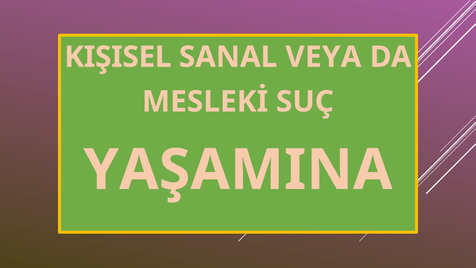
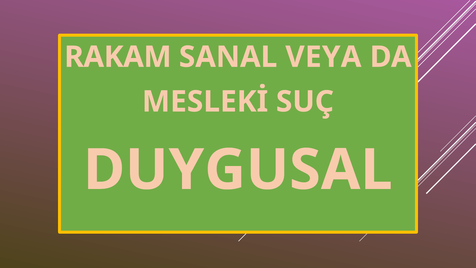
KIŞISEL: KIŞISEL -> RAKAM
YAŞAMINA: YAŞAMINA -> DUYGUSAL
